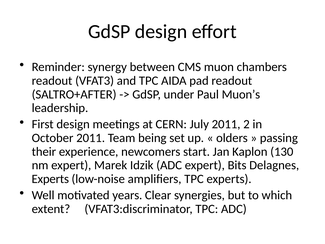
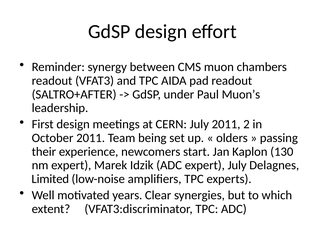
expert Bits: Bits -> July
Experts at (50, 179): Experts -> Limited
